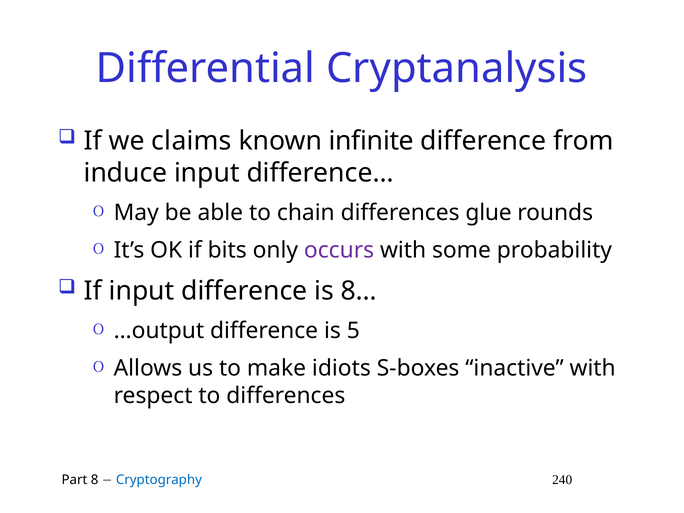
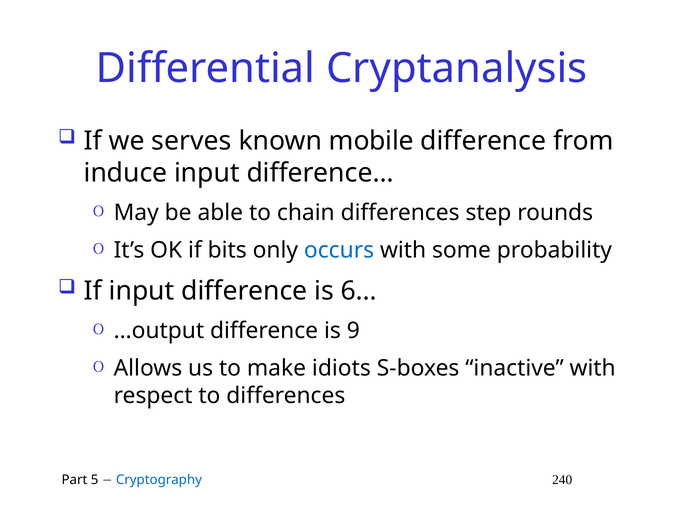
claims: claims -> serves
infinite: infinite -> mobile
glue: glue -> step
occurs colour: purple -> blue
8…: 8… -> 6…
5: 5 -> 9
8: 8 -> 5
